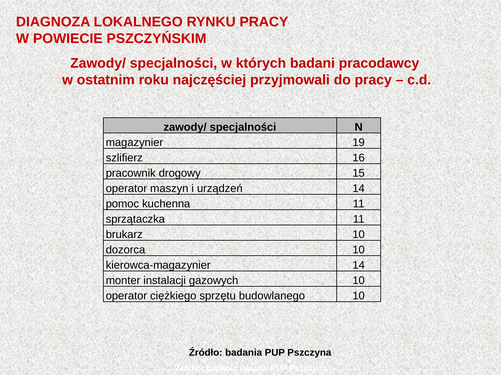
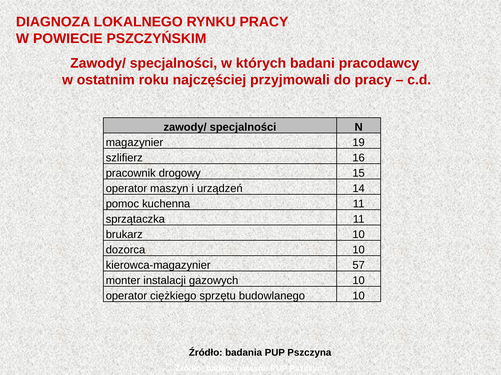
kierowca-magazynier 14: 14 -> 57
